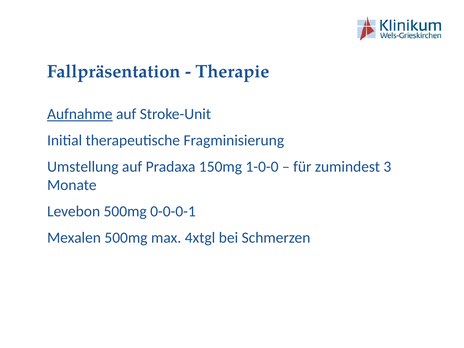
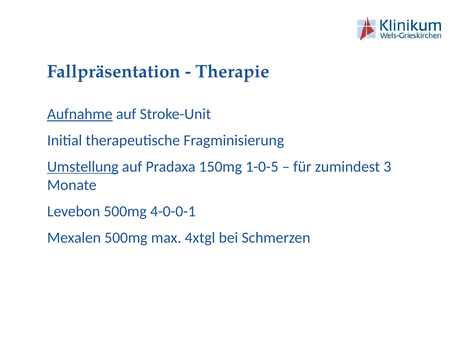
Umstellung underline: none -> present
1-0-0: 1-0-0 -> 1-0-5
0-0-0-1: 0-0-0-1 -> 4-0-0-1
